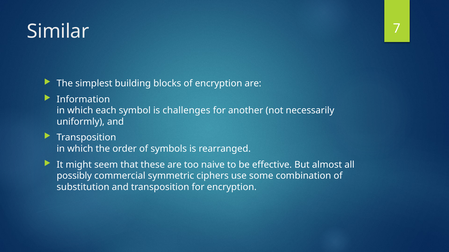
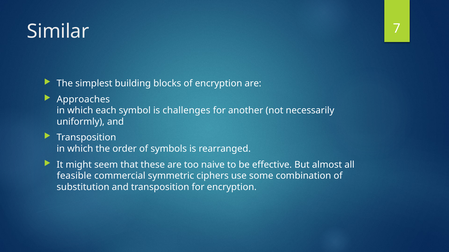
Information: Information -> Approaches
possibly: possibly -> feasible
